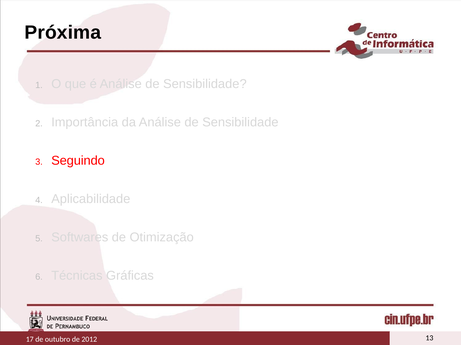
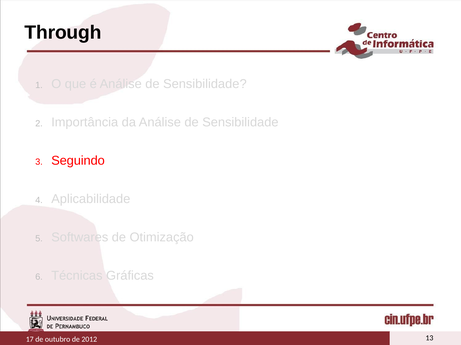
Próxima: Próxima -> Through
